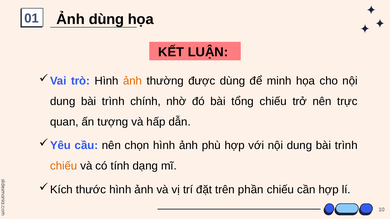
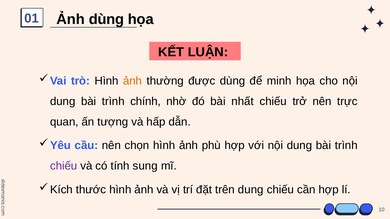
tổng: tổng -> nhất
chiếu at (64, 166) colour: orange -> purple
dạng: dạng -> sung
trên phần: phần -> dung
